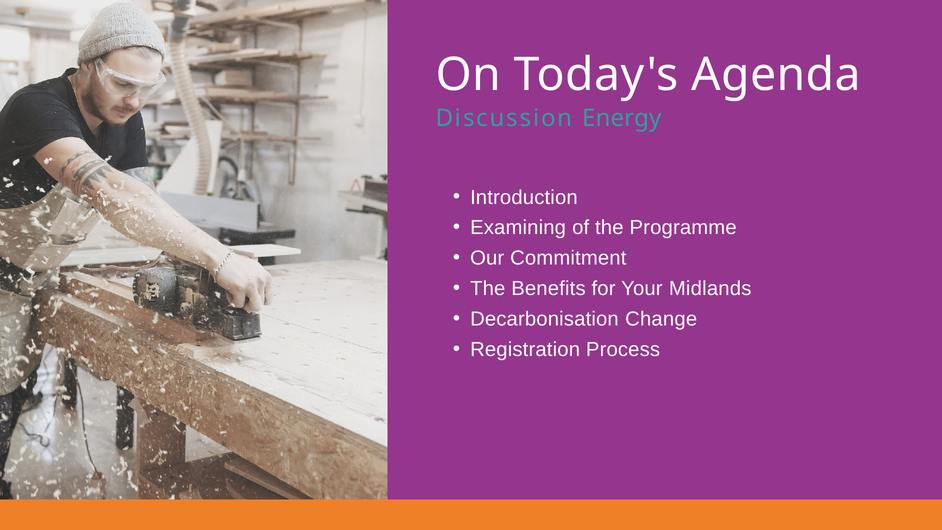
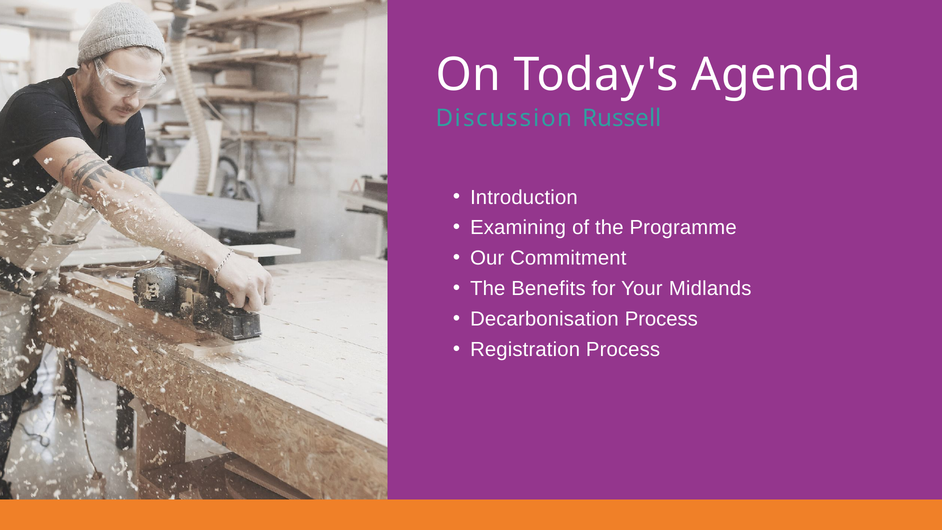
Energy: Energy -> Russell
Decarbonisation Change: Change -> Process
